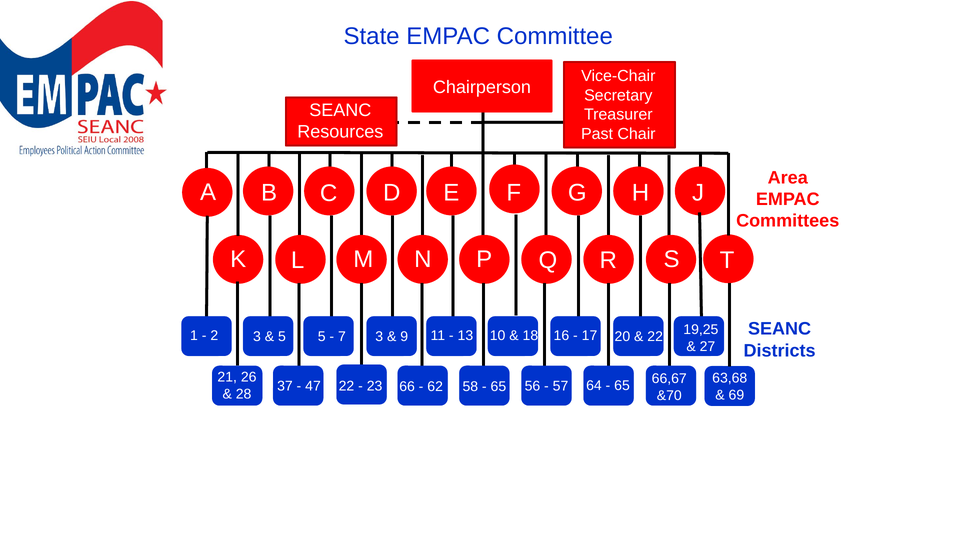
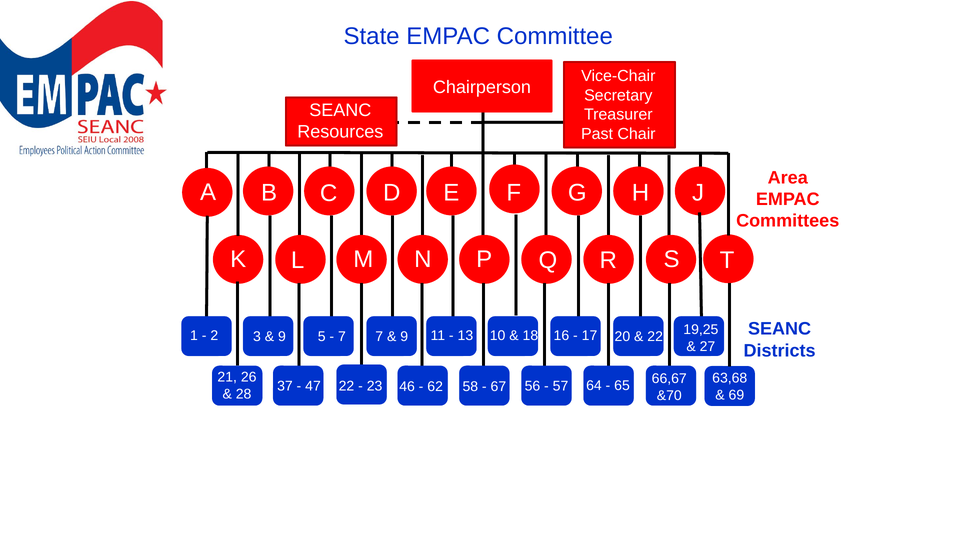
5 at (282, 337): 5 -> 9
7 3: 3 -> 7
66: 66 -> 46
65 at (498, 386): 65 -> 67
